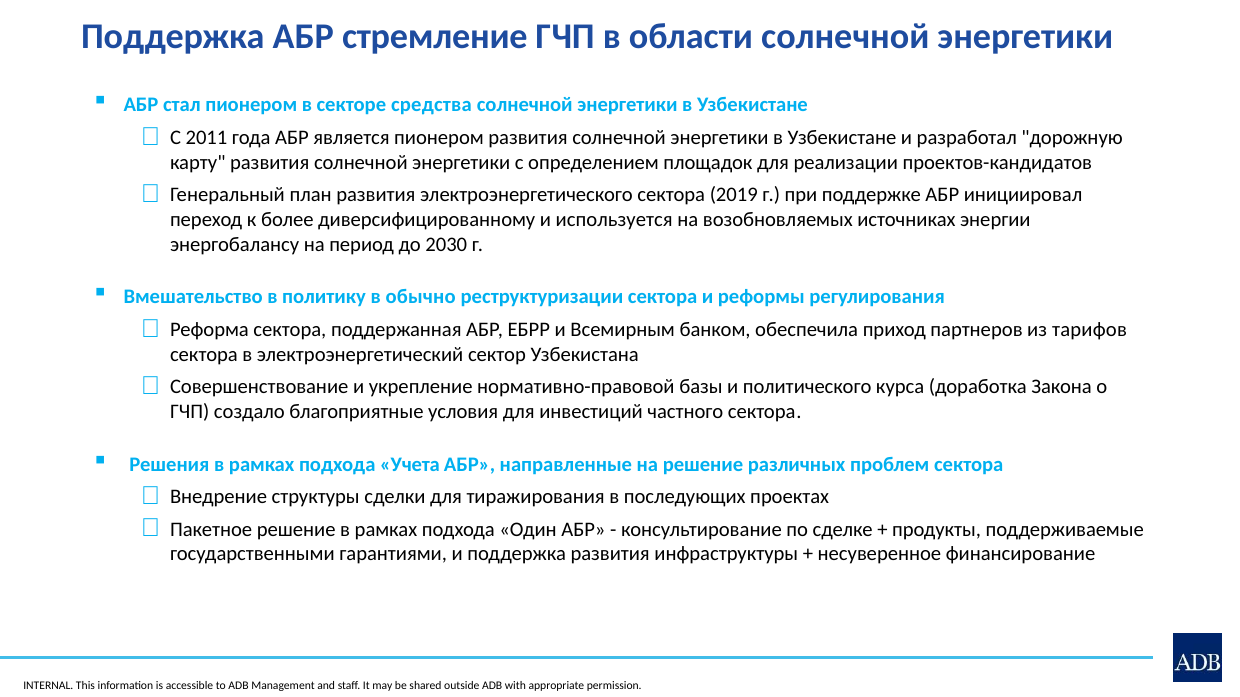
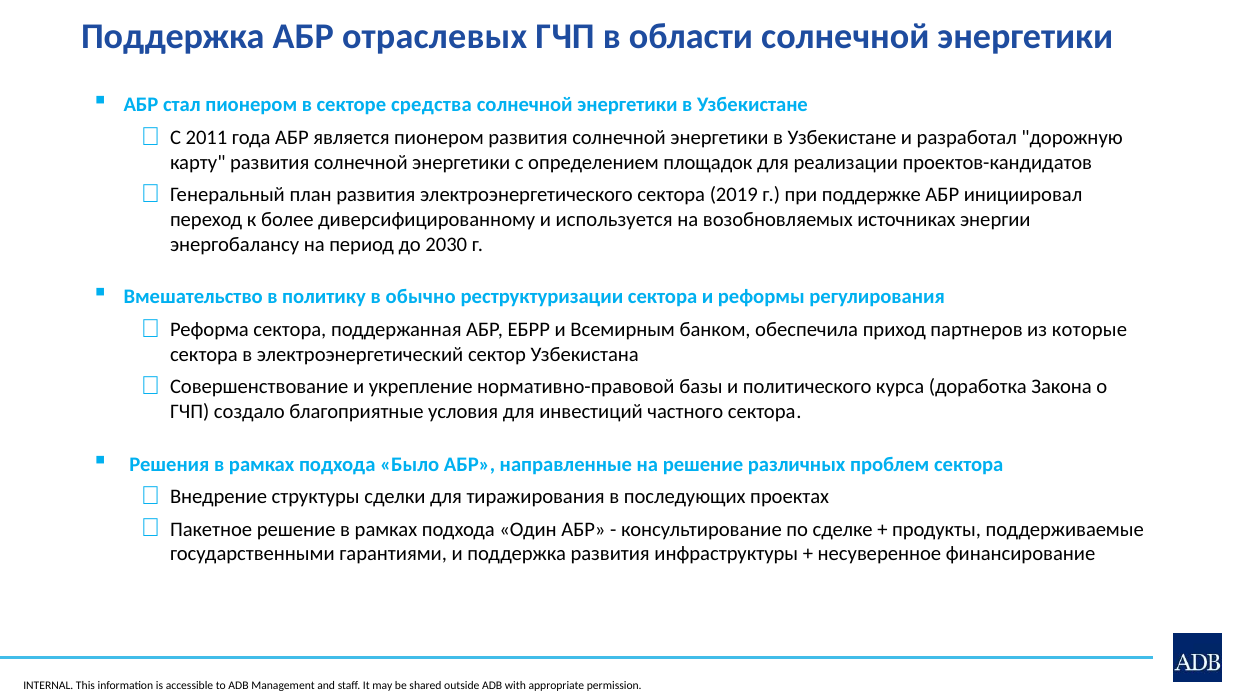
стремление: стремление -> отраслевых
тарифов: тарифов -> которые
Учета: Учета -> Было
